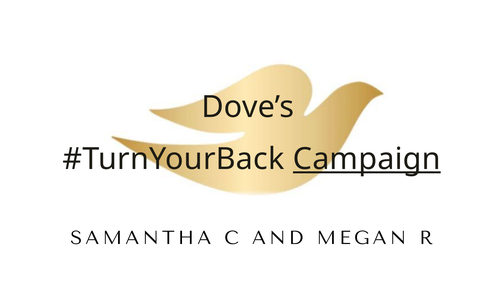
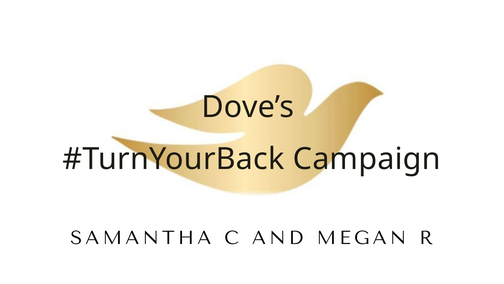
Campaign underline: present -> none
